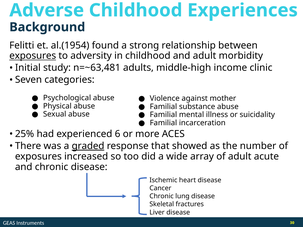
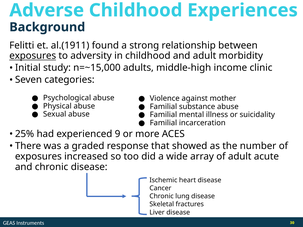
al.(1954: al.(1954 -> al.(1911
n=~63,481: n=~63,481 -> n=~15,000
6: 6 -> 9
graded underline: present -> none
